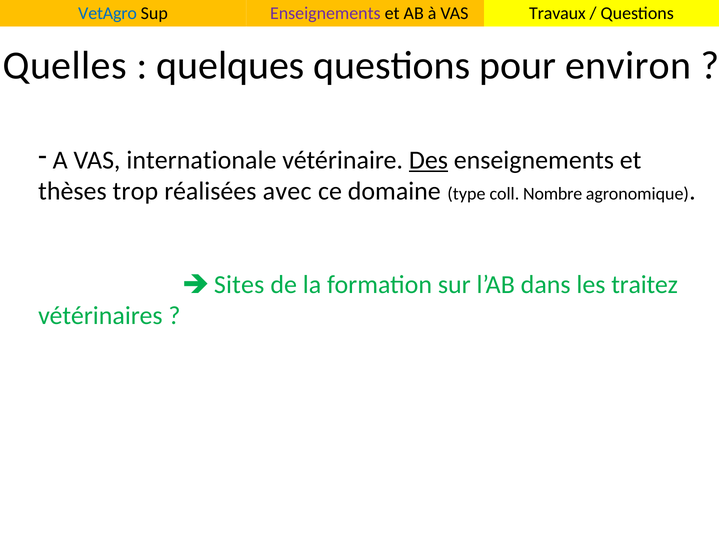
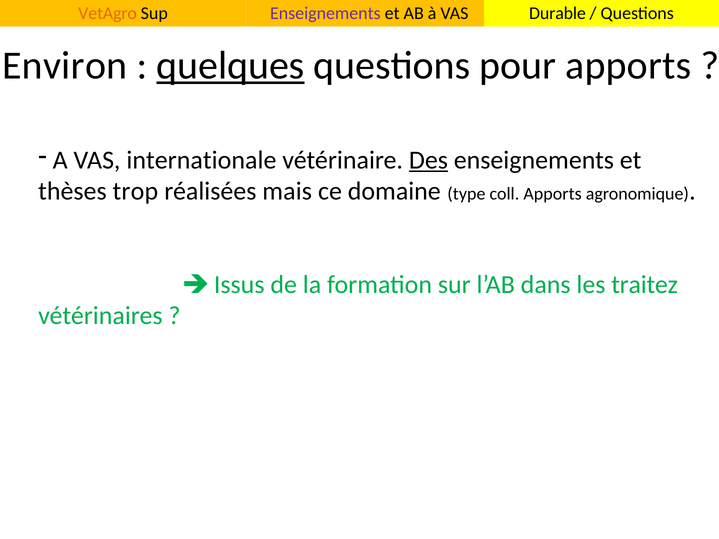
VetAgro colour: blue -> orange
Travaux: Travaux -> Durable
Quelles: Quelles -> Environ
quelques underline: none -> present
pour environ: environ -> apports
avec: avec -> mais
coll Nombre: Nombre -> Apports
Sites: Sites -> Issus
